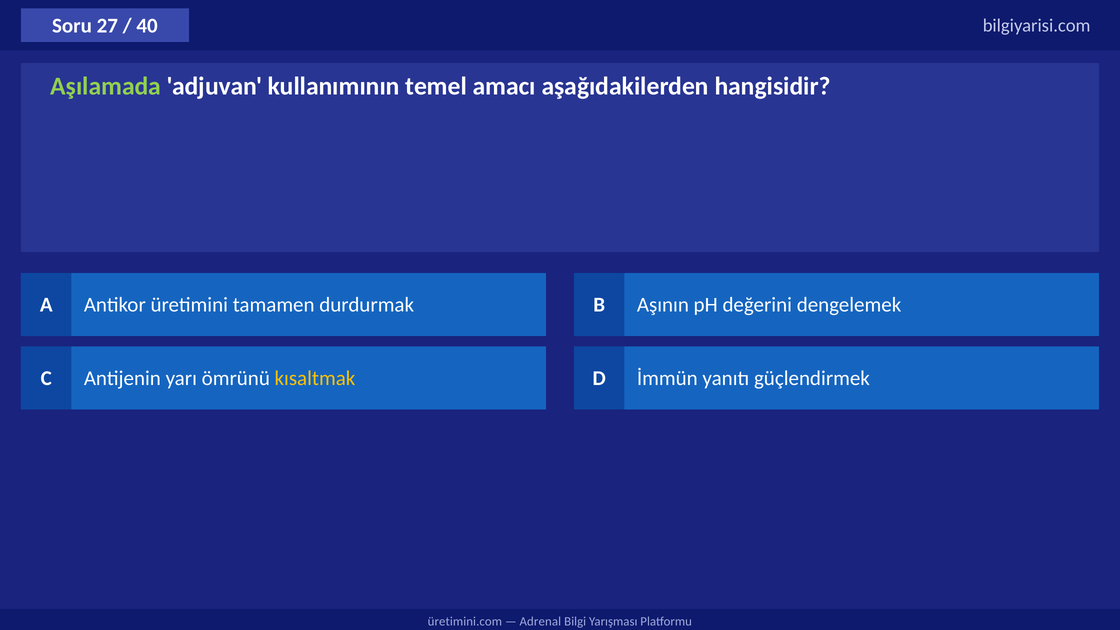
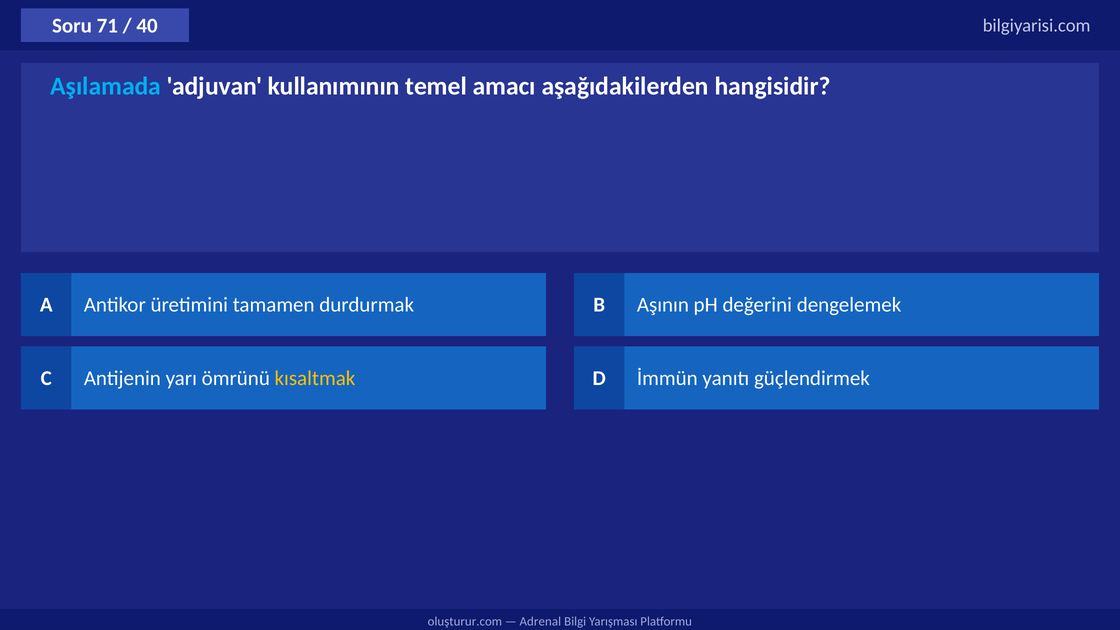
27: 27 -> 71
Aşılamada colour: light green -> light blue
üretimini.com: üretimini.com -> oluşturur.com
